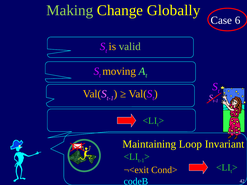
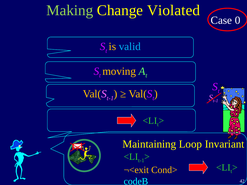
Globally: Globally -> Violated
6: 6 -> 0
valid colour: light green -> light blue
